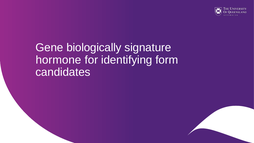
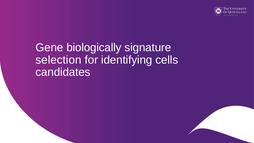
hormone: hormone -> selection
form: form -> cells
